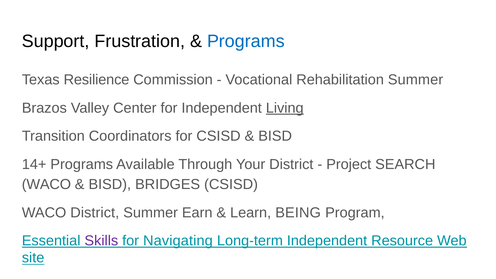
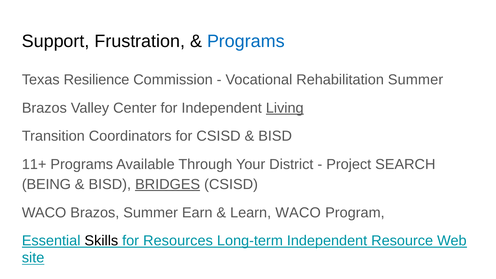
14+: 14+ -> 11+
WACO at (46, 184): WACO -> BEING
BRIDGES underline: none -> present
WACO District: District -> Brazos
Learn BEING: BEING -> WACO
Skills colour: purple -> black
Navigating: Navigating -> Resources
